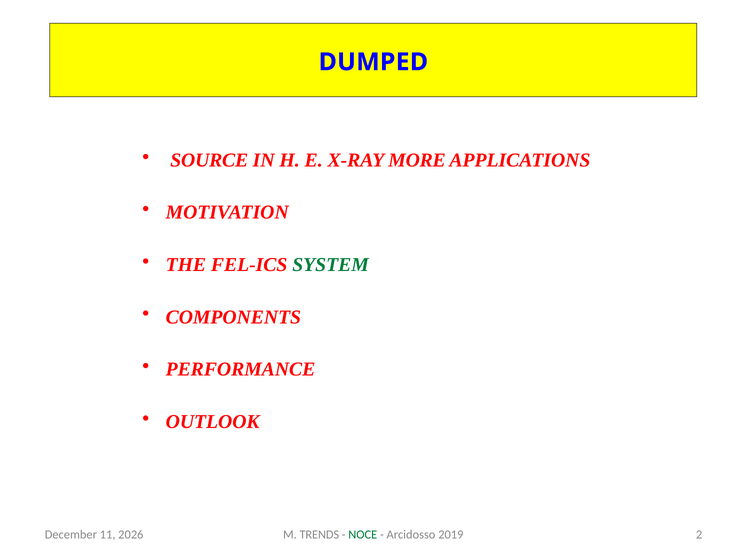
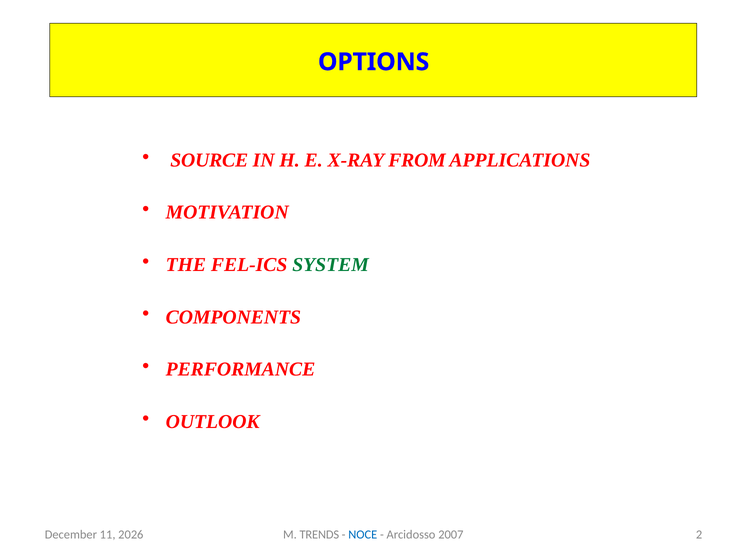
DUMPED: DUMPED -> OPTIONS
MORE: MORE -> FROM
NOCE colour: green -> blue
2019: 2019 -> 2007
